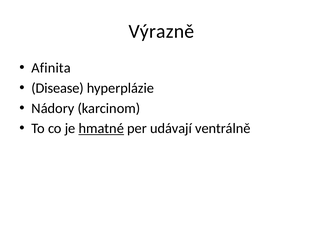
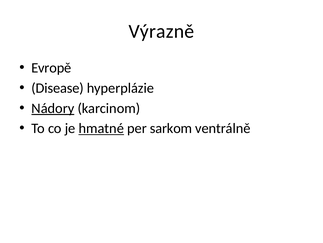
Afinita: Afinita -> Evropě
Nádory underline: none -> present
udávají: udávají -> sarkom
